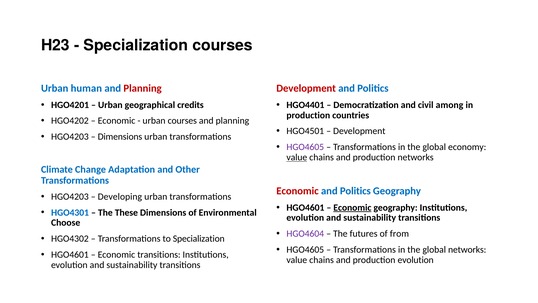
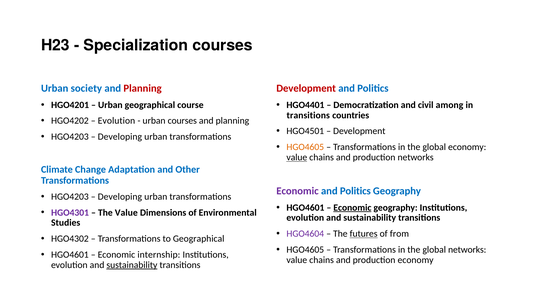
human: human -> society
credits: credits -> course
production at (308, 115): production -> transitions
Economic at (117, 121): Economic -> Evolution
Dimensions at (120, 137): Dimensions -> Developing
HGO4605 at (305, 147) colour: purple -> orange
Economic at (298, 191) colour: red -> purple
HGO4301 colour: blue -> purple
The These: These -> Value
Choose: Choose -> Studies
futures underline: none -> present
to Specialization: Specialization -> Geographical
Economic transitions: transitions -> internship
production evolution: evolution -> economy
sustainability at (132, 265) underline: none -> present
